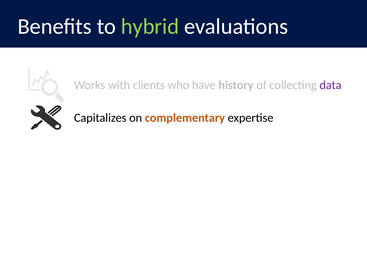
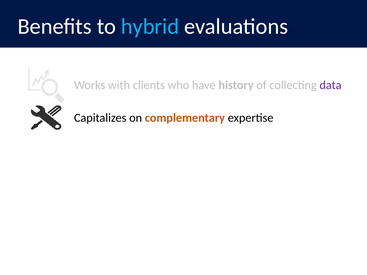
hybrid colour: light green -> light blue
